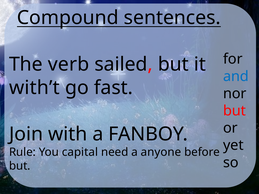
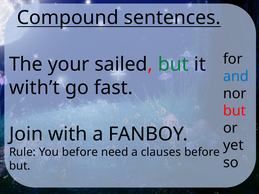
verb: verb -> your
but at (173, 64) colour: black -> green
You capital: capital -> before
anyone: anyone -> clauses
